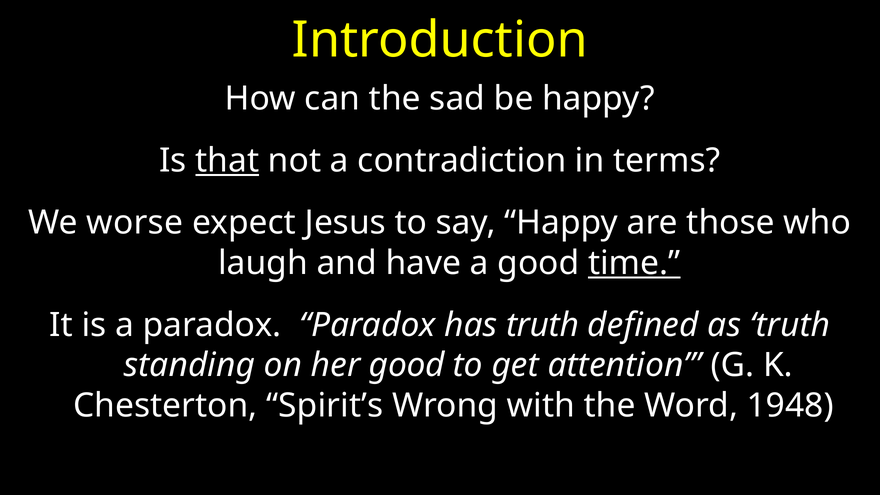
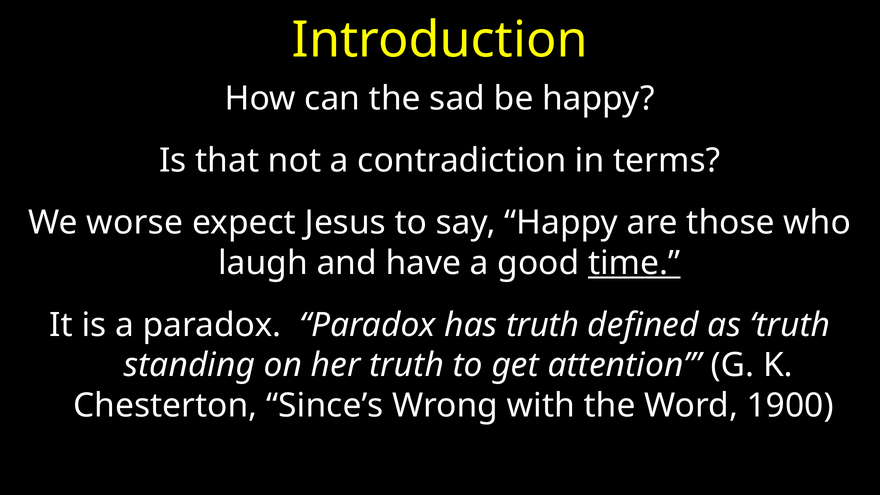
that underline: present -> none
her good: good -> truth
Spirit’s: Spirit’s -> Since’s
1948: 1948 -> 1900
